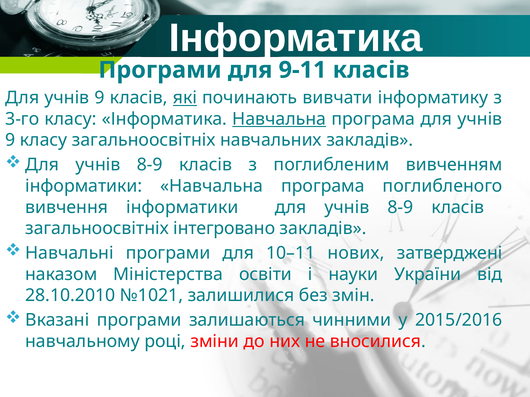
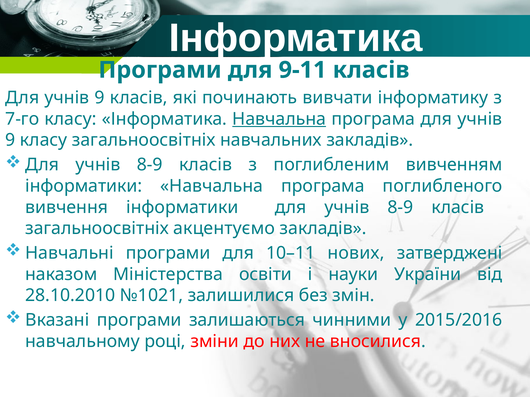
які underline: present -> none
3-го: 3-го -> 7-го
інтегровано: інтегровано -> акцентуємо
